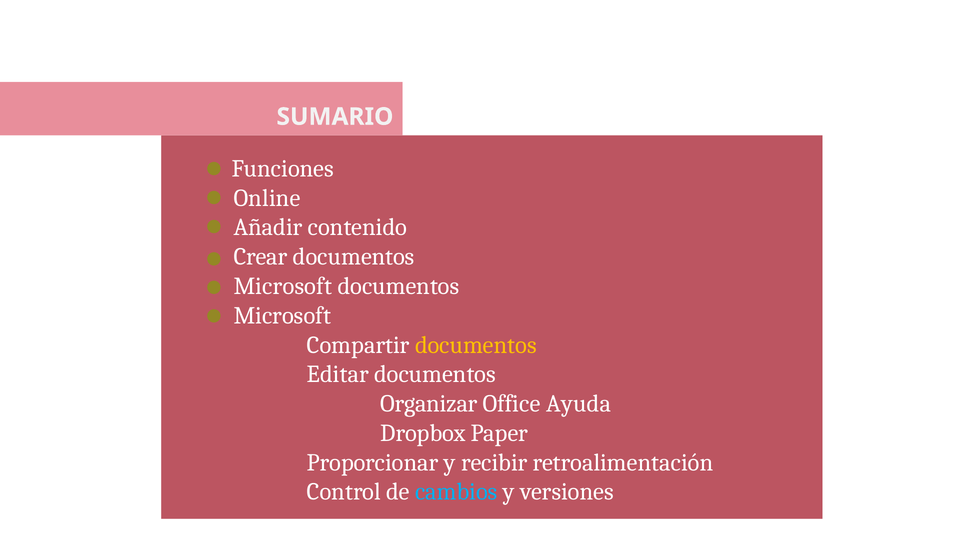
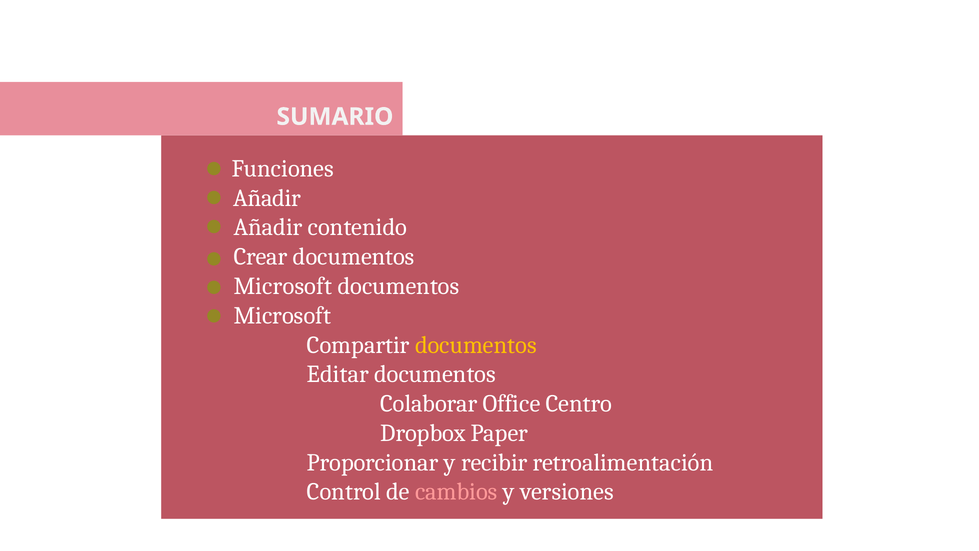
Online at (267, 198): Online -> Añadir
Organizar: Organizar -> Colaborar
Ayuda: Ayuda -> Centro
cambios colour: light blue -> pink
